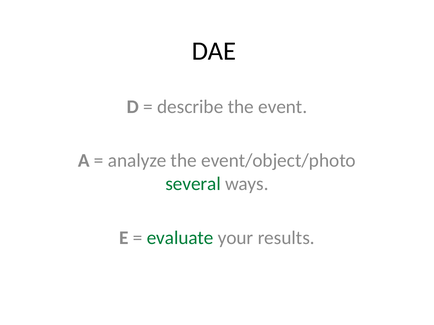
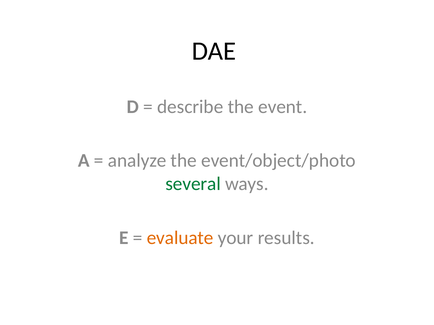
evaluate colour: green -> orange
